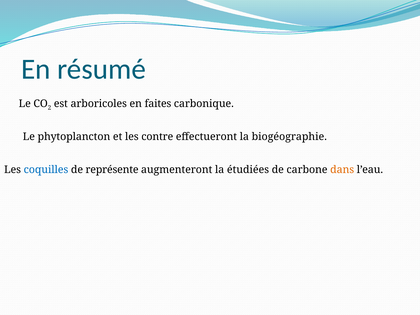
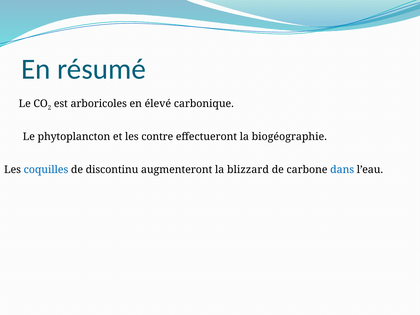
faites: faites -> élevé
représente: représente -> discontinu
étudiées: étudiées -> blizzard
dans colour: orange -> blue
